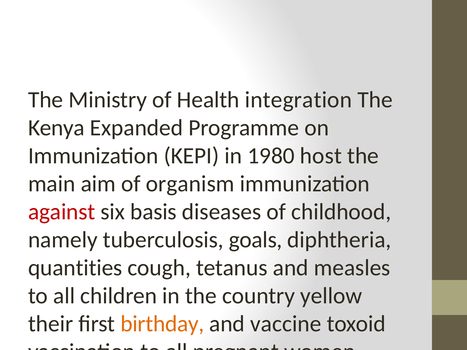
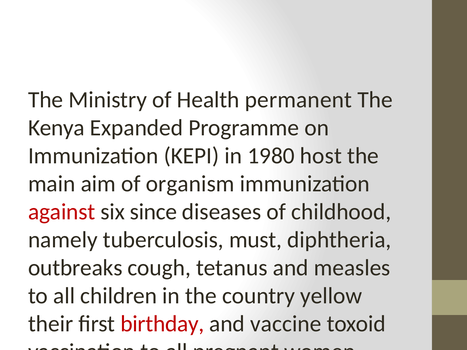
integration: integration -> permanent
basis: basis -> since
goals: goals -> must
quantities: quantities -> outbreaks
birthday colour: orange -> red
